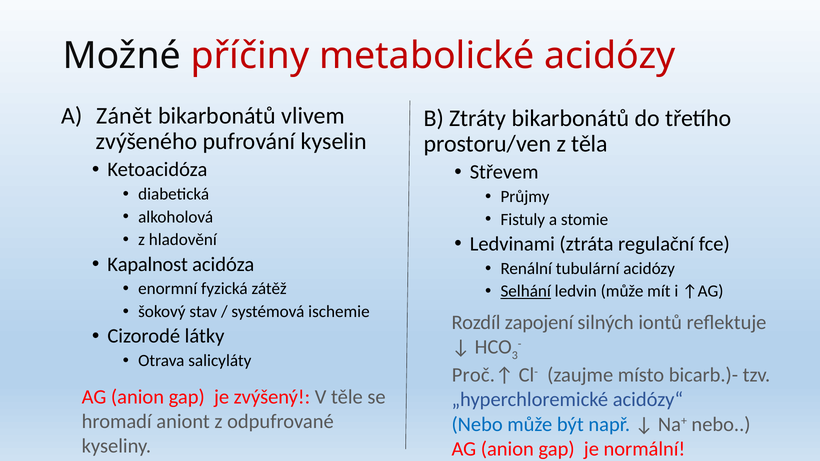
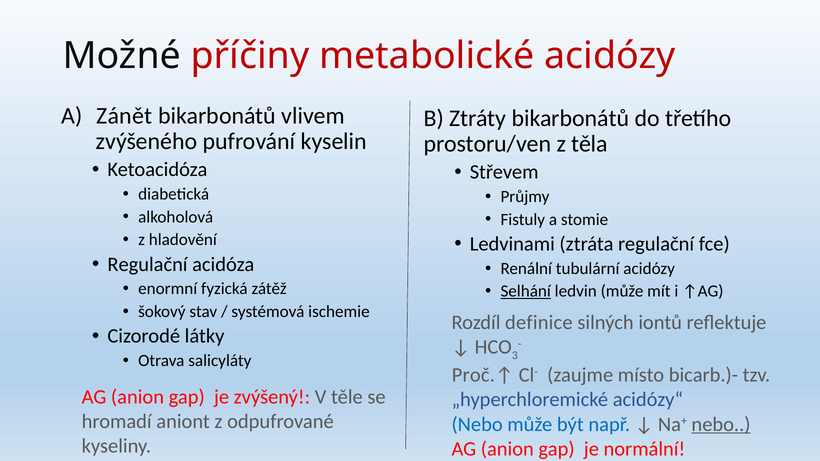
Kapalnost at (148, 264): Kapalnost -> Regulační
zapojení: zapojení -> definice
nebo at (721, 425) underline: none -> present
